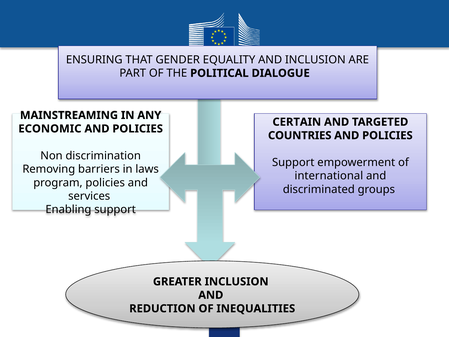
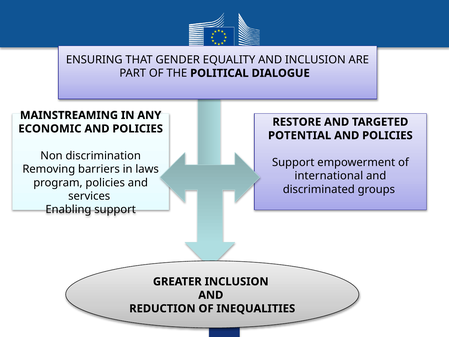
CERTAIN: CERTAIN -> RESTORE
COUNTRIES: COUNTRIES -> POTENTIAL
